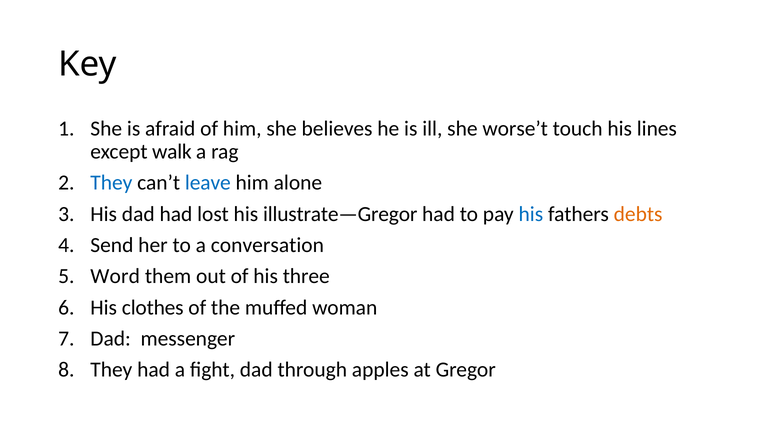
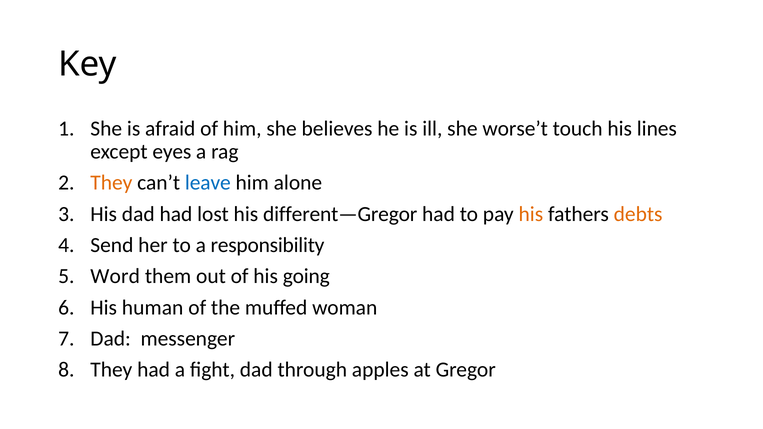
walk: walk -> eyes
They at (111, 183) colour: blue -> orange
illustrate—Gregor: illustrate—Gregor -> different—Gregor
his at (531, 214) colour: blue -> orange
conversation: conversation -> responsibility
three: three -> going
clothes: clothes -> human
